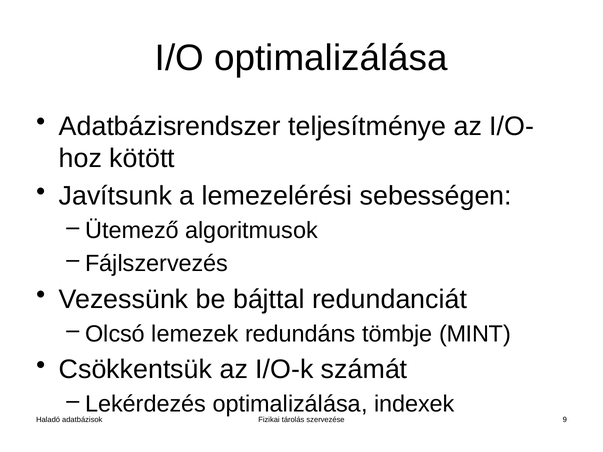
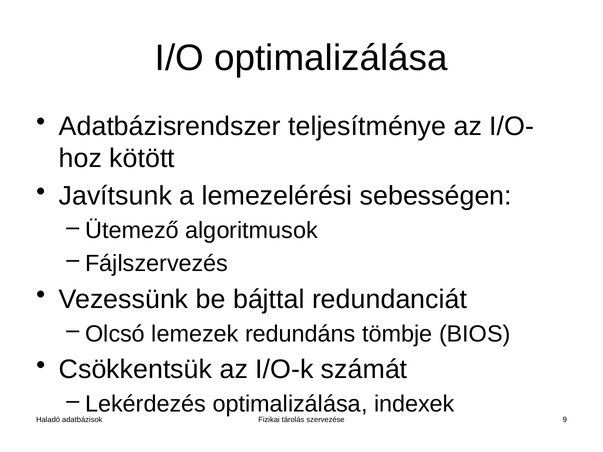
MINT: MINT -> BIOS
